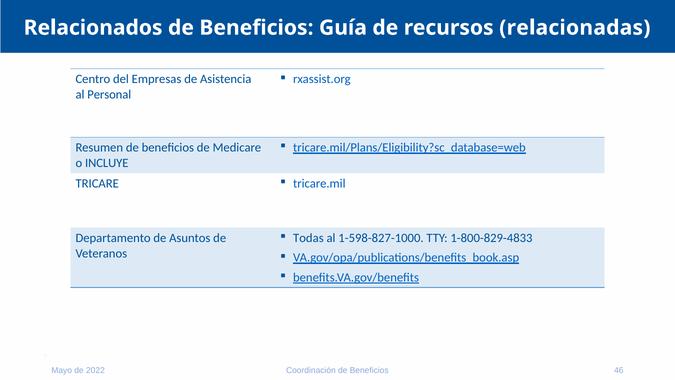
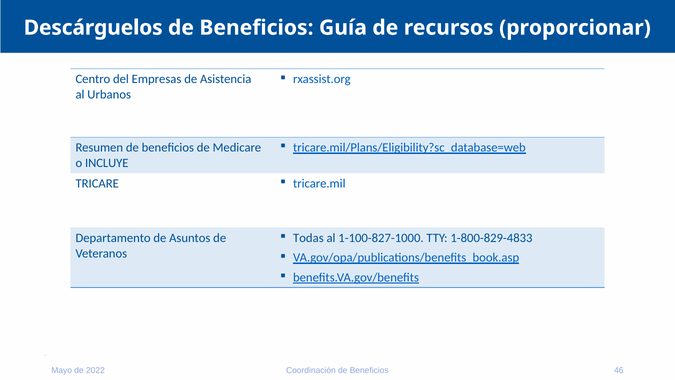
Relacionados: Relacionados -> Descárguelos
relacionadas: relacionadas -> proporcionar
Personal: Personal -> Urbanos
1-598-827-1000: 1-598-827-1000 -> 1-100-827-1000
